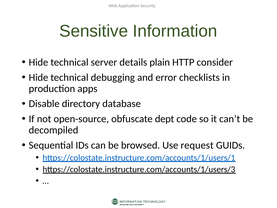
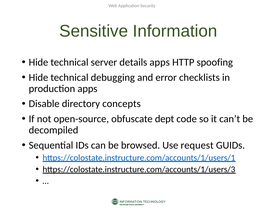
details plain: plain -> apps
consider: consider -> spoofing
database: database -> concepts
